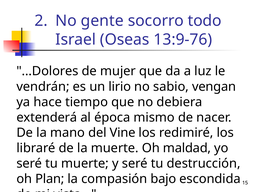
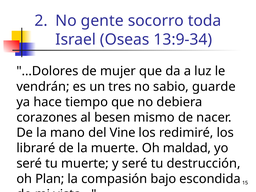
todo: todo -> toda
13:9-76: 13:9-76 -> 13:9-34
lirio: lirio -> tres
vengan: vengan -> guarde
extenderá: extenderá -> corazones
época: época -> besen
